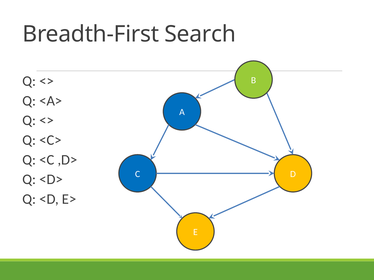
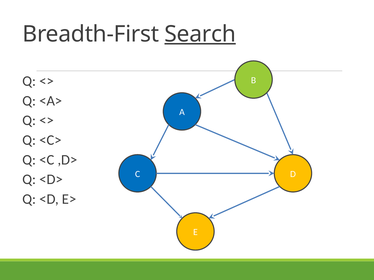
Search underline: none -> present
